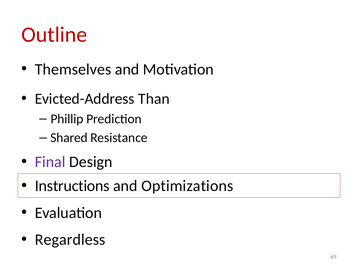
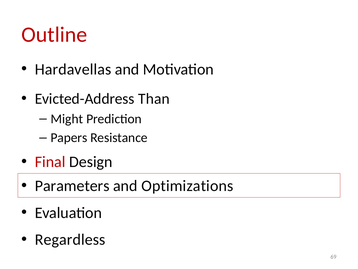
Themselves: Themselves -> Hardavellas
Phillip: Phillip -> Might
Shared: Shared -> Papers
Final colour: purple -> red
Instructions: Instructions -> Parameters
